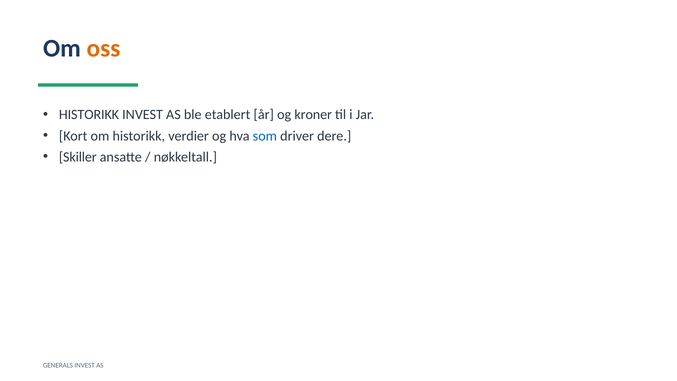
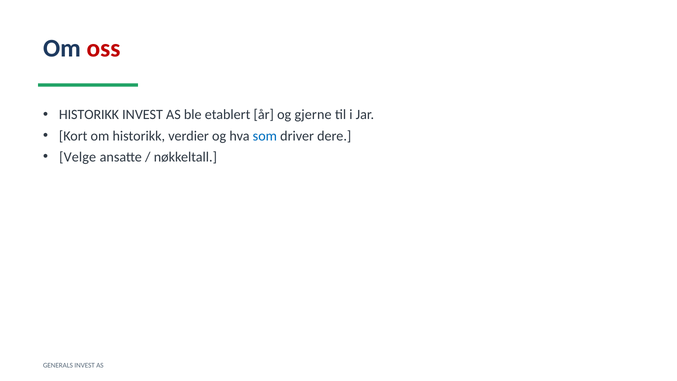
oss colour: orange -> red
kroner: kroner -> gjerne
Skiller: Skiller -> Velge
